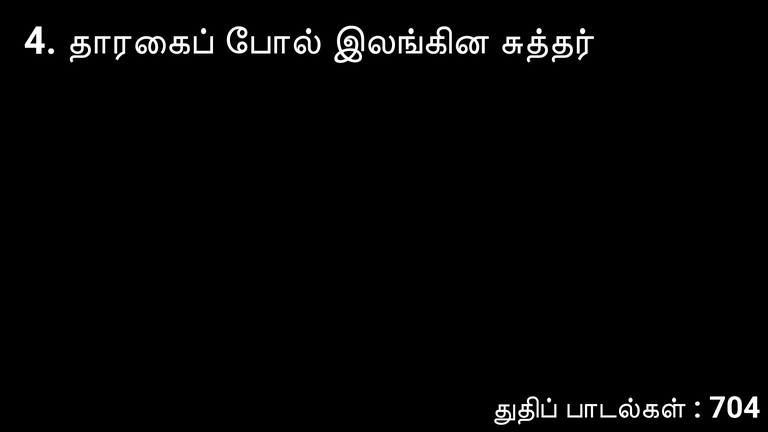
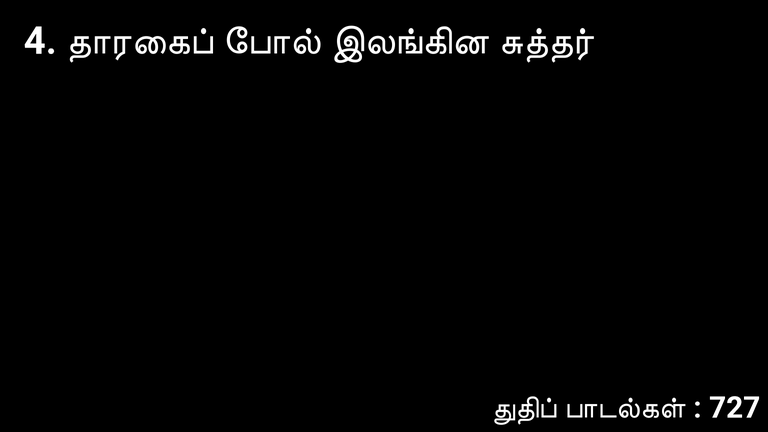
704: 704 -> 727
